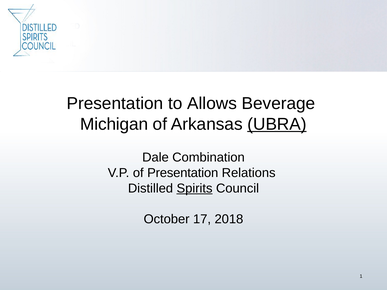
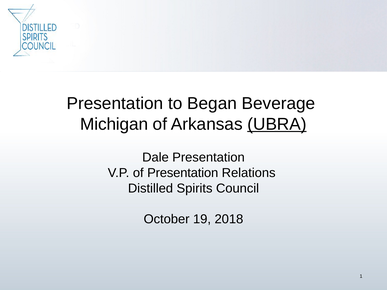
Allows: Allows -> Began
Dale Combination: Combination -> Presentation
Spirits underline: present -> none
17: 17 -> 19
